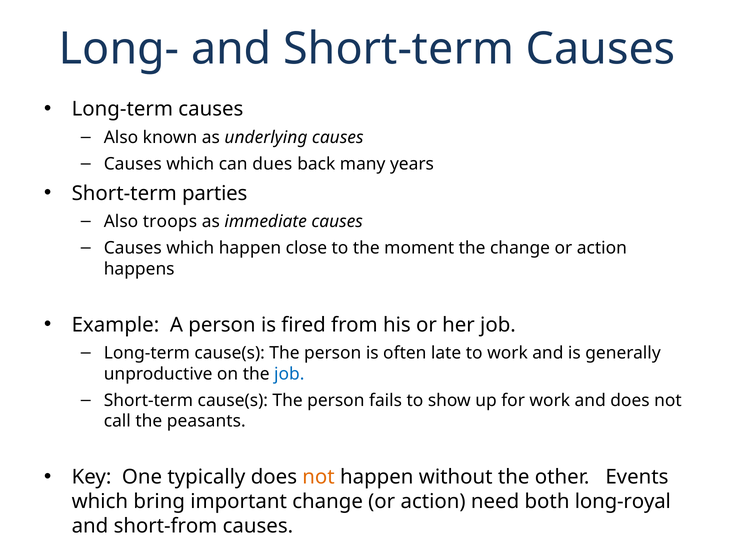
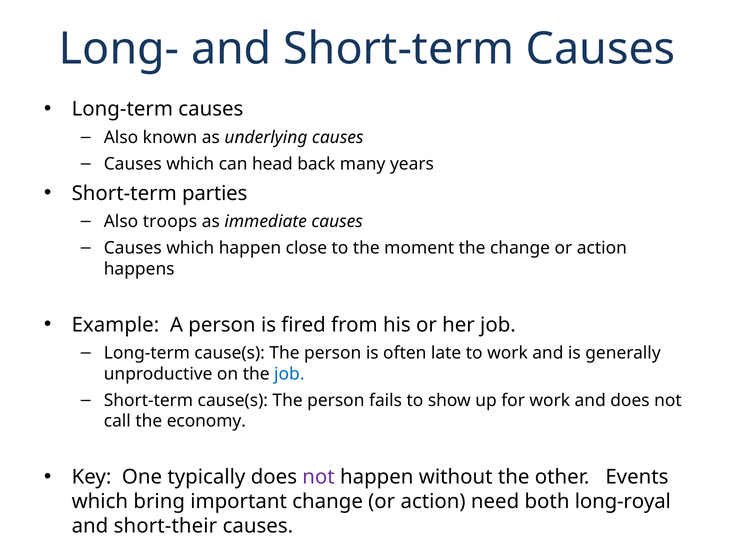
dues: dues -> head
peasants: peasants -> economy
not at (319, 477) colour: orange -> purple
short-from: short-from -> short-their
